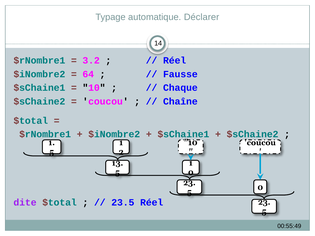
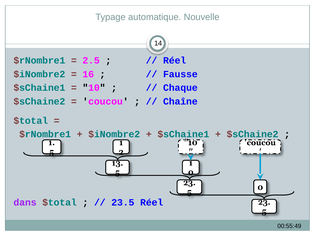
Déclarer: Déclarer -> Nouvelle
3.2: 3.2 -> 2.5
64: 64 -> 16
dite: dite -> dans
